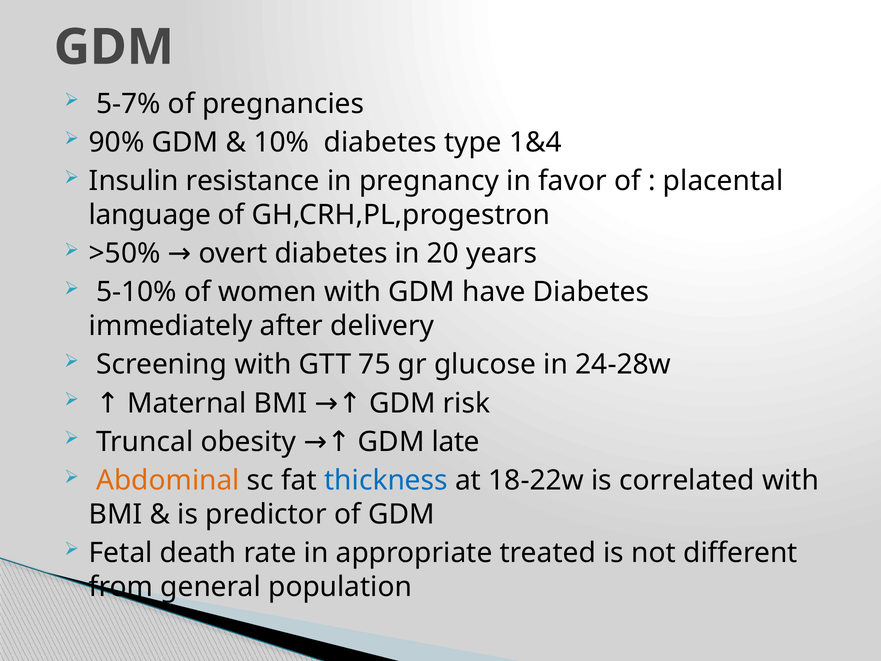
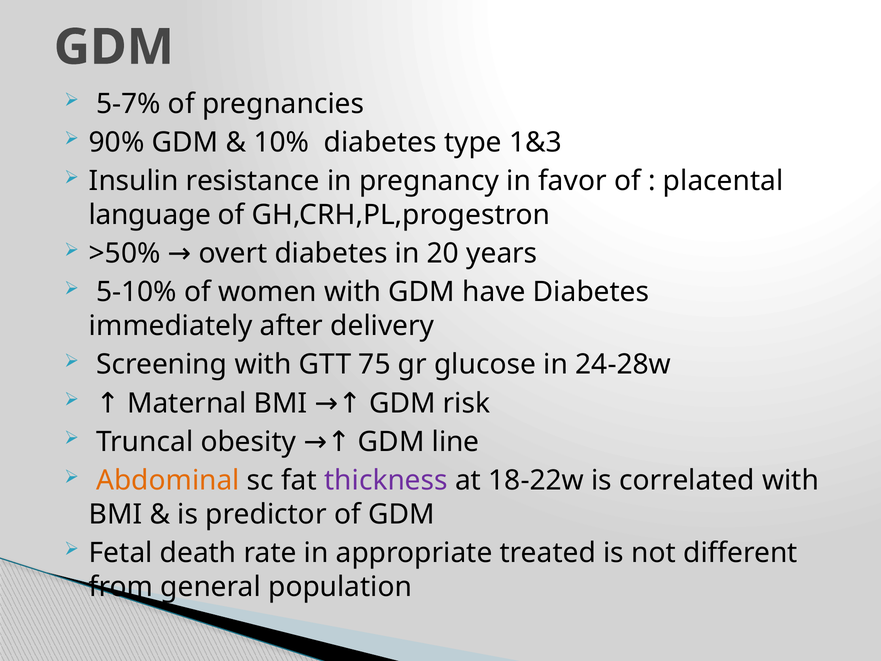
1&4: 1&4 -> 1&3
late: late -> line
thickness colour: blue -> purple
